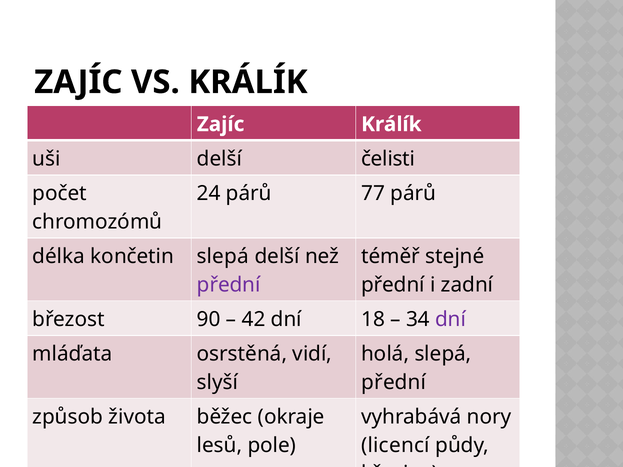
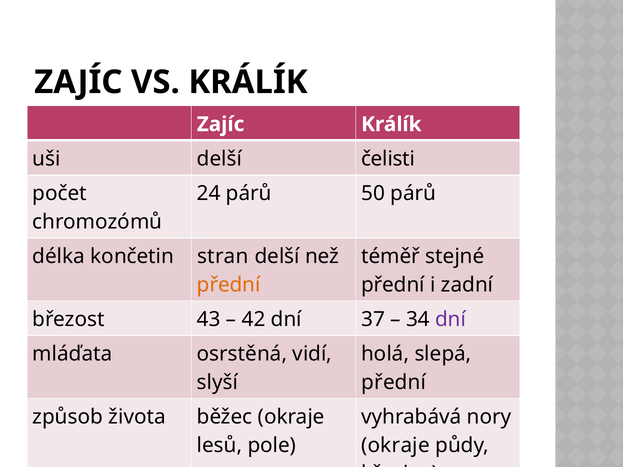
77: 77 -> 50
končetin slepá: slepá -> stran
přední at (229, 285) colour: purple -> orange
90: 90 -> 43
18: 18 -> 37
licencí at (395, 445): licencí -> okraje
